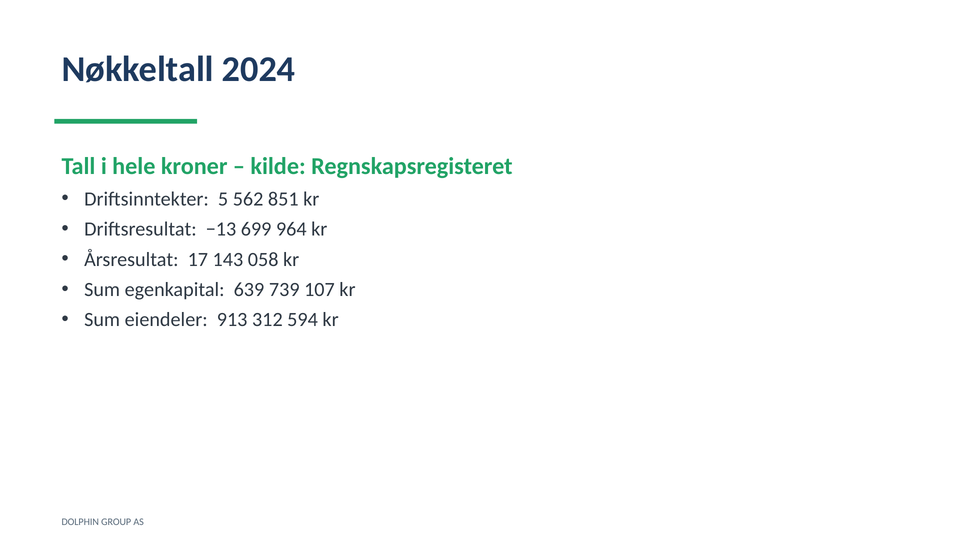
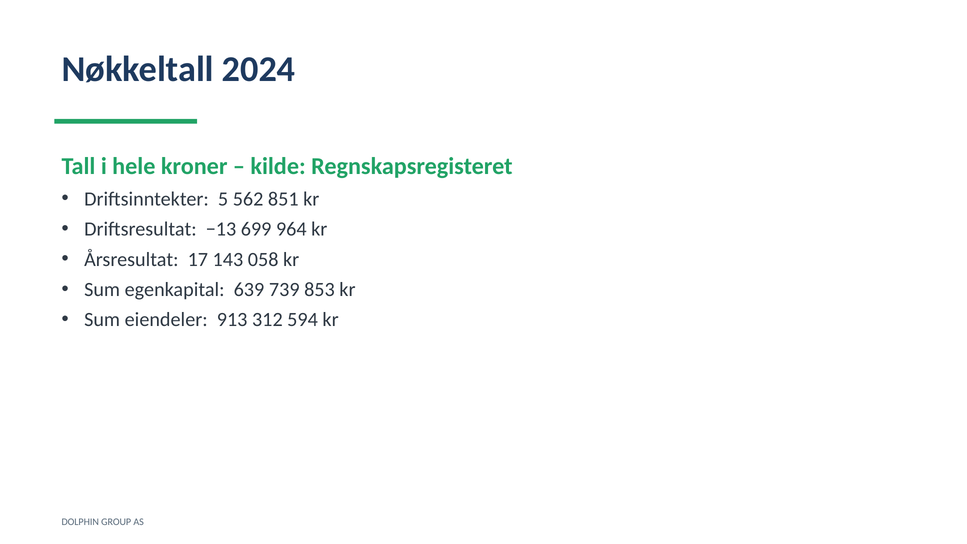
107: 107 -> 853
